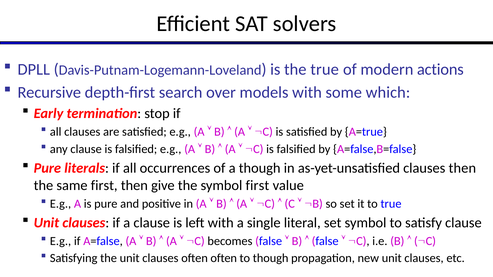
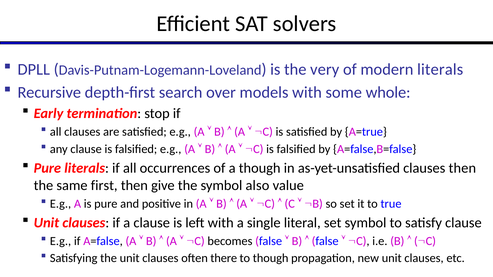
the true: true -> very
modern actions: actions -> literals
which: which -> whole
symbol first: first -> also
often often: often -> there
